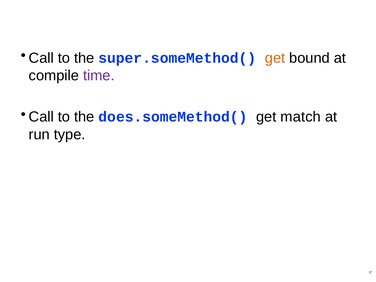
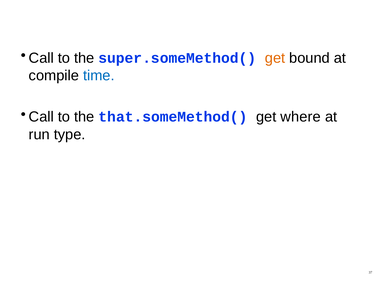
time colour: purple -> blue
does.someMethod(: does.someMethod( -> that.someMethod(
match: match -> where
